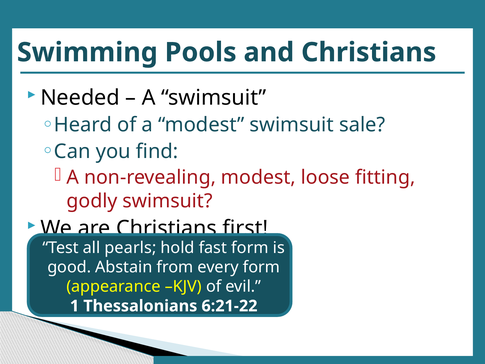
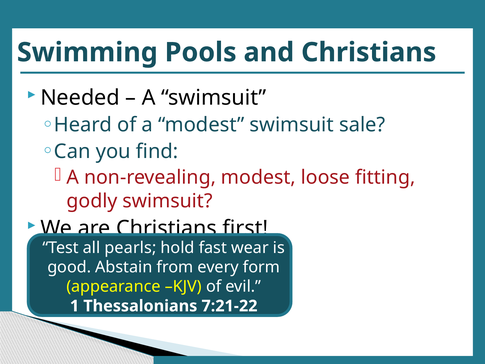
fast form: form -> wear
6:21-22: 6:21-22 -> 7:21-22
